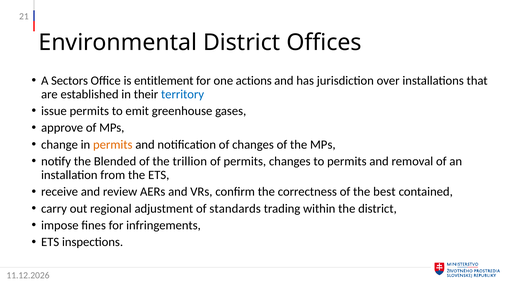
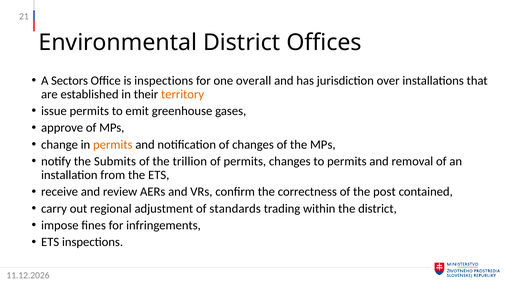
is entitlement: entitlement -> inspections
actions: actions -> overall
territory colour: blue -> orange
Blended: Blended -> Submits
best: best -> post
